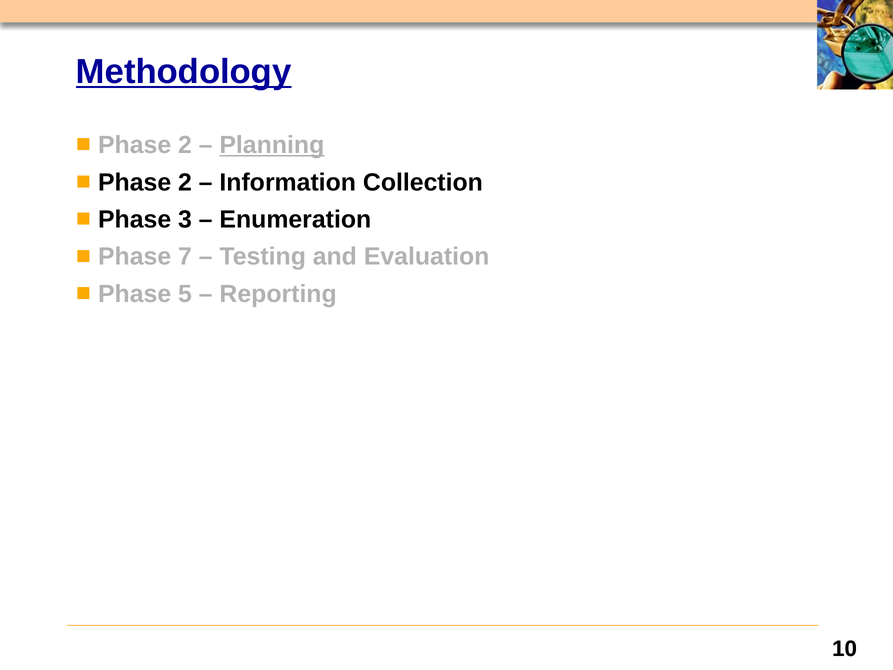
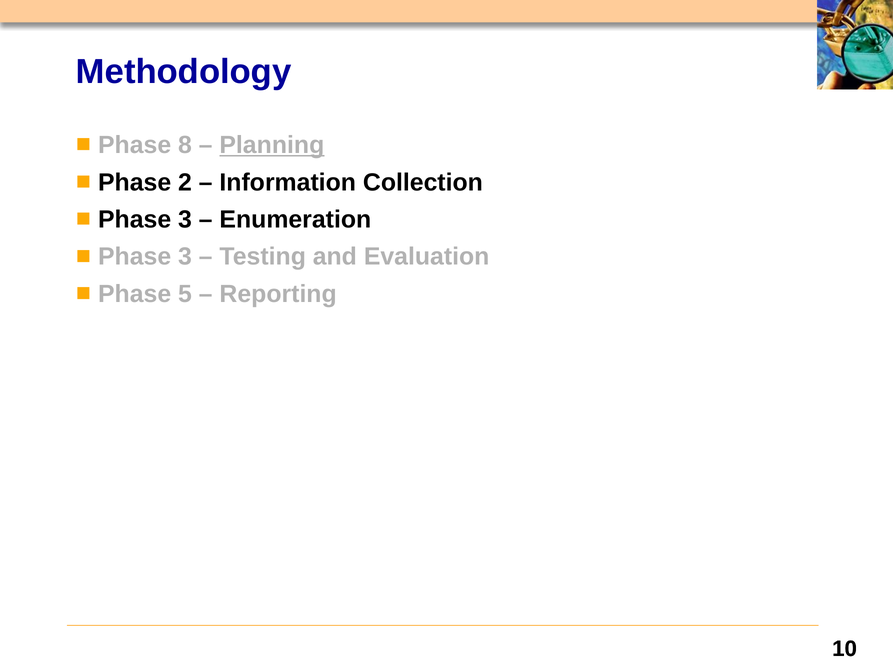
Methodology underline: present -> none
2 at (185, 145): 2 -> 8
7 at (185, 257): 7 -> 3
